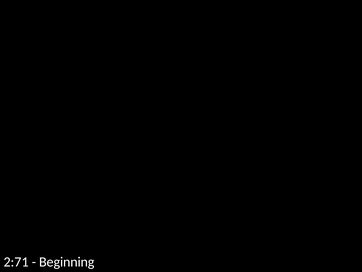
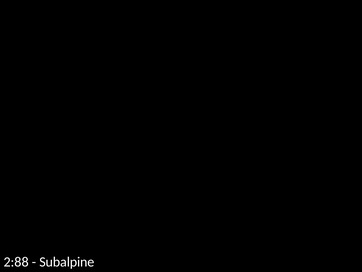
2:71: 2:71 -> 2:88
Beginning: Beginning -> Subalpine
